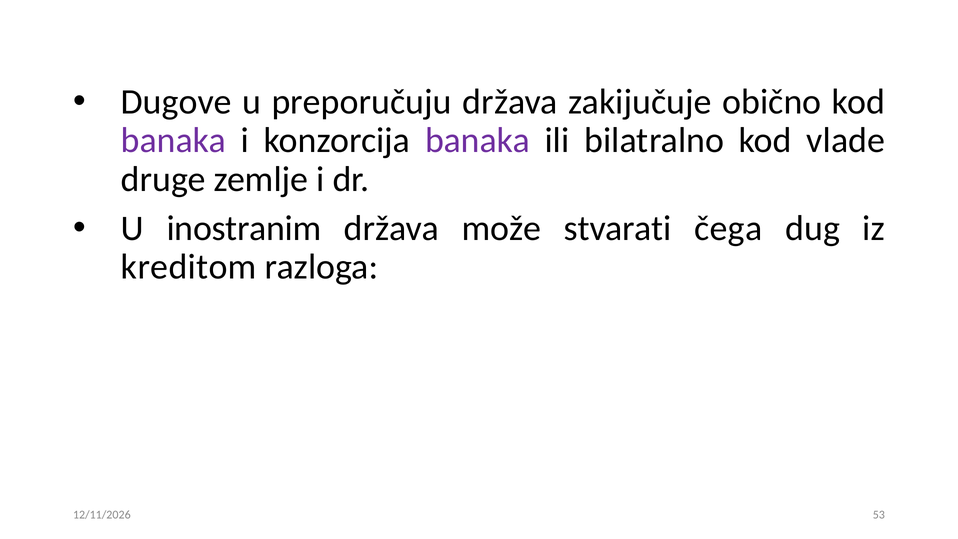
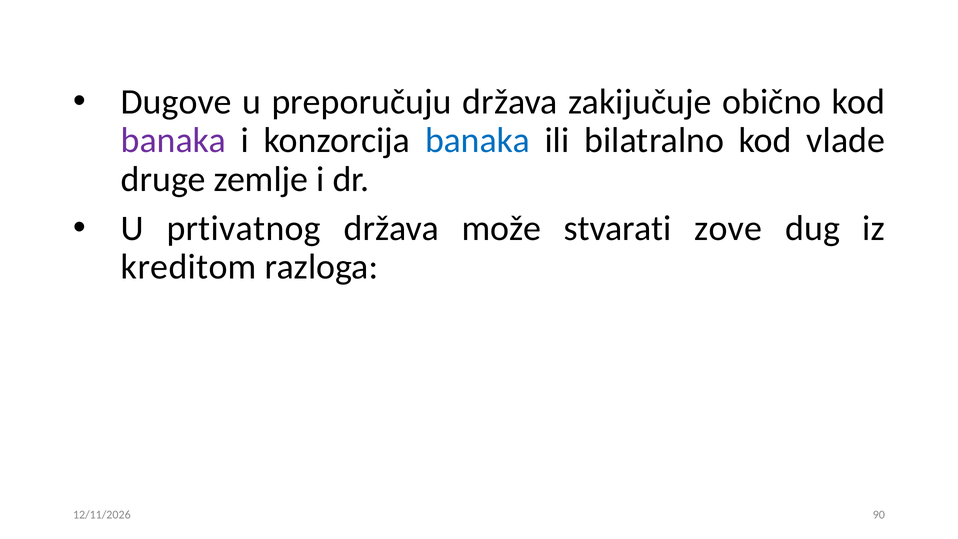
banaka at (478, 140) colour: purple -> blue
inostranim: inostranim -> prtivatnog
čega: čega -> zove
53: 53 -> 90
